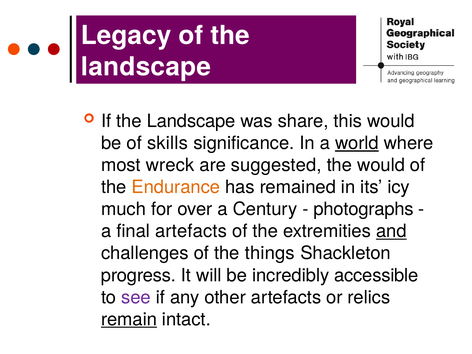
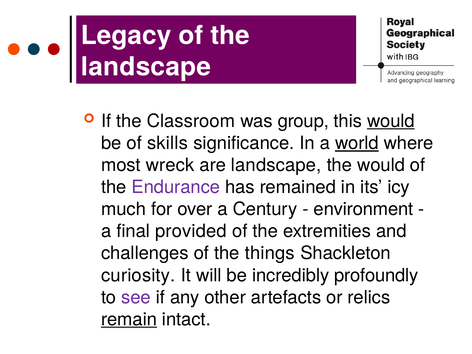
If the Landscape: Landscape -> Classroom
share: share -> group
would at (391, 121) underline: none -> present
are suggested: suggested -> landscape
Endurance colour: orange -> purple
photographs: photographs -> environment
final artefacts: artefacts -> provided
and underline: present -> none
progress: progress -> curiosity
accessible: accessible -> profoundly
